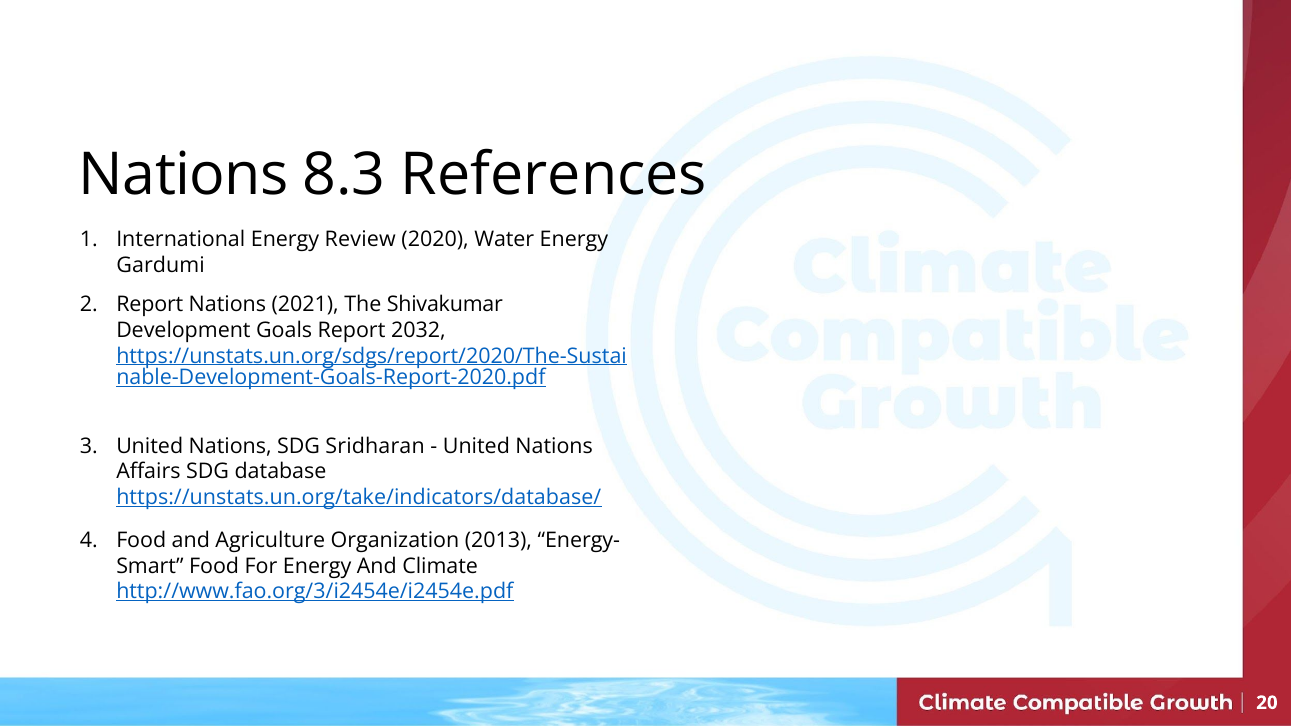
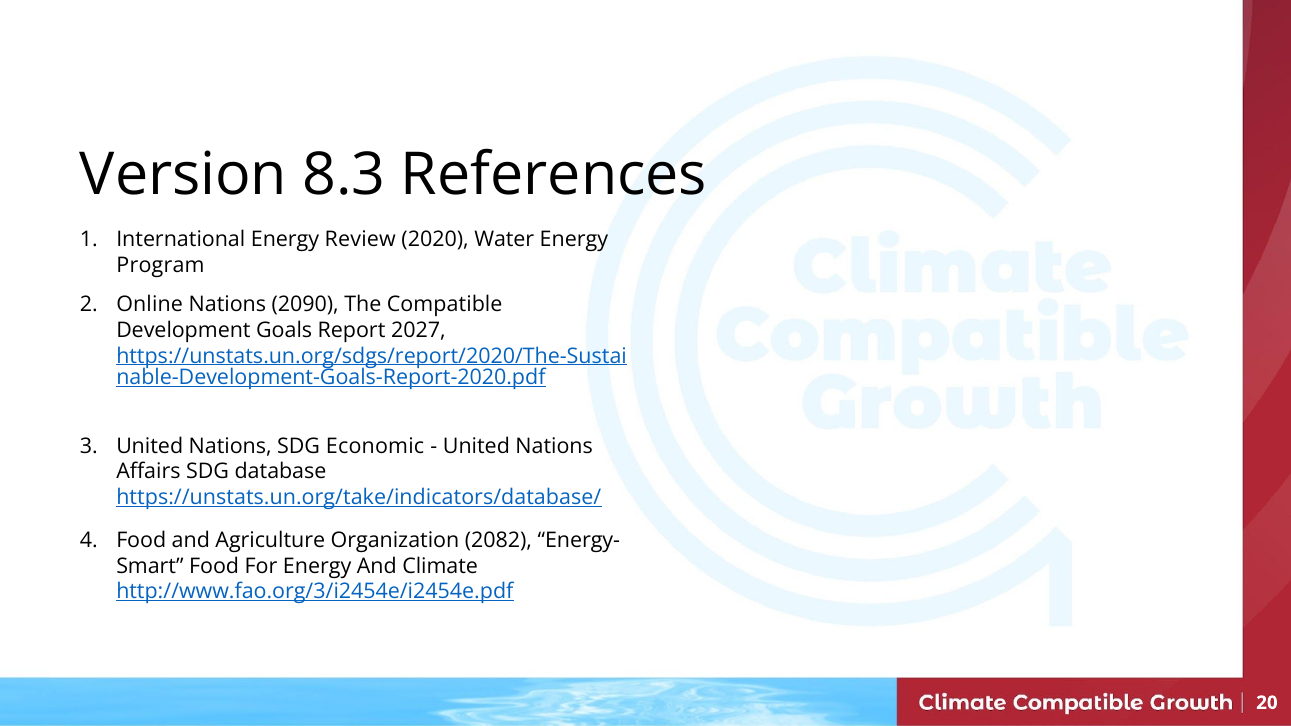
Nations at (184, 175): Nations -> Version
Gardumi: Gardumi -> Program
Report at (150, 305): Report -> Online
2021: 2021 -> 2090
Shivakumar: Shivakumar -> Compatible
2032: 2032 -> 2027
Sridharan: Sridharan -> Economic
2013: 2013 -> 2082
